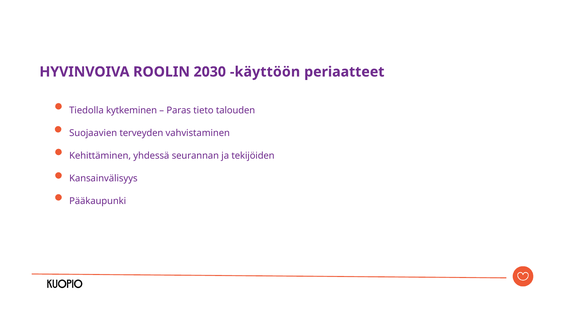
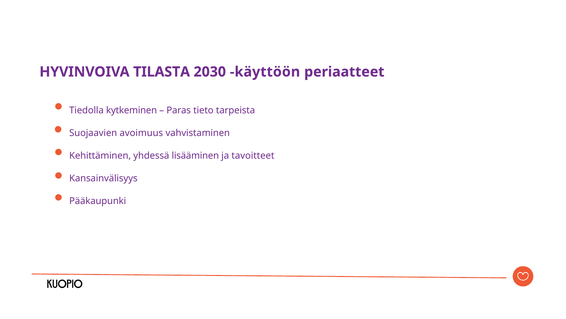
ROOLIN: ROOLIN -> TILASTA
talouden: talouden -> tarpeista
terveyden: terveyden -> avoimuus
seurannan: seurannan -> lisääminen
tekijöiden: tekijöiden -> tavoitteet
